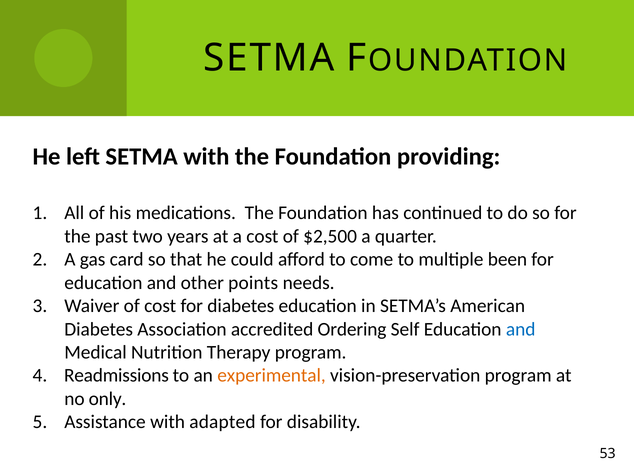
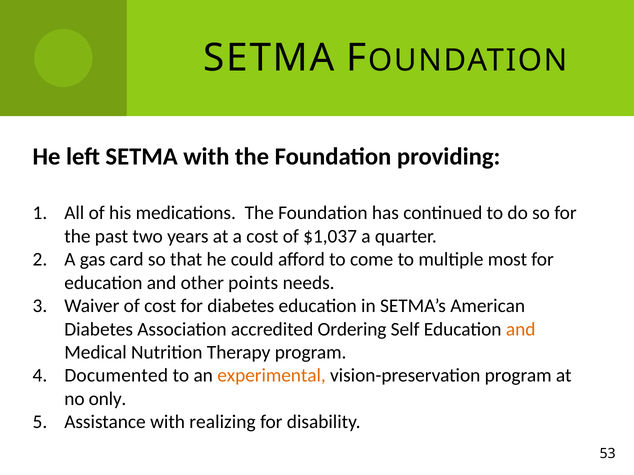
$2,500: $2,500 -> $1,037
been: been -> most
and at (521, 330) colour: blue -> orange
Readmissions: Readmissions -> Documented
adapted: adapted -> realizing
